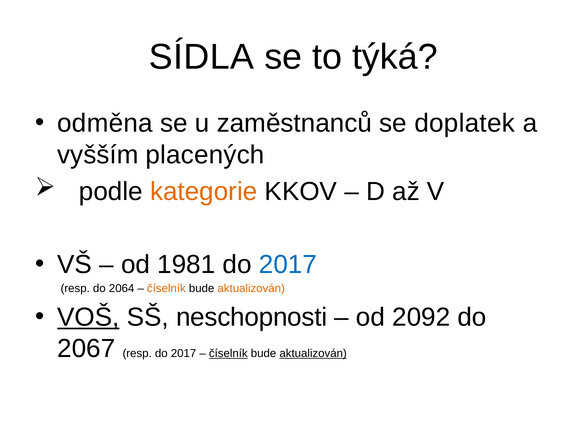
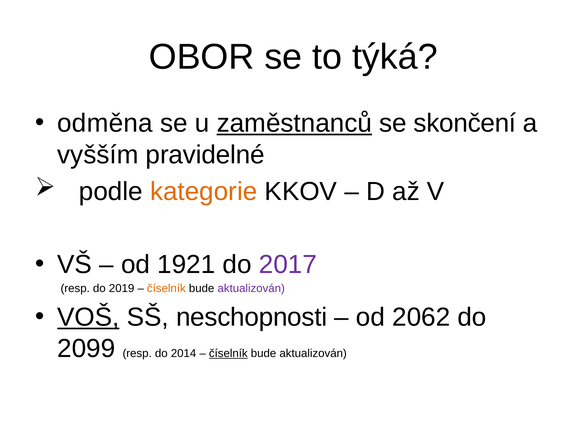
SÍDLA: SÍDLA -> OBOR
zaměstnanců underline: none -> present
doplatek: doplatek -> skončení
placených: placených -> pravidelné
1981: 1981 -> 1921
2017 at (288, 264) colour: blue -> purple
2064: 2064 -> 2019
aktualizován at (251, 288) colour: orange -> purple
2092: 2092 -> 2062
2067: 2067 -> 2099
resp do 2017: 2017 -> 2014
aktualizován at (313, 353) underline: present -> none
